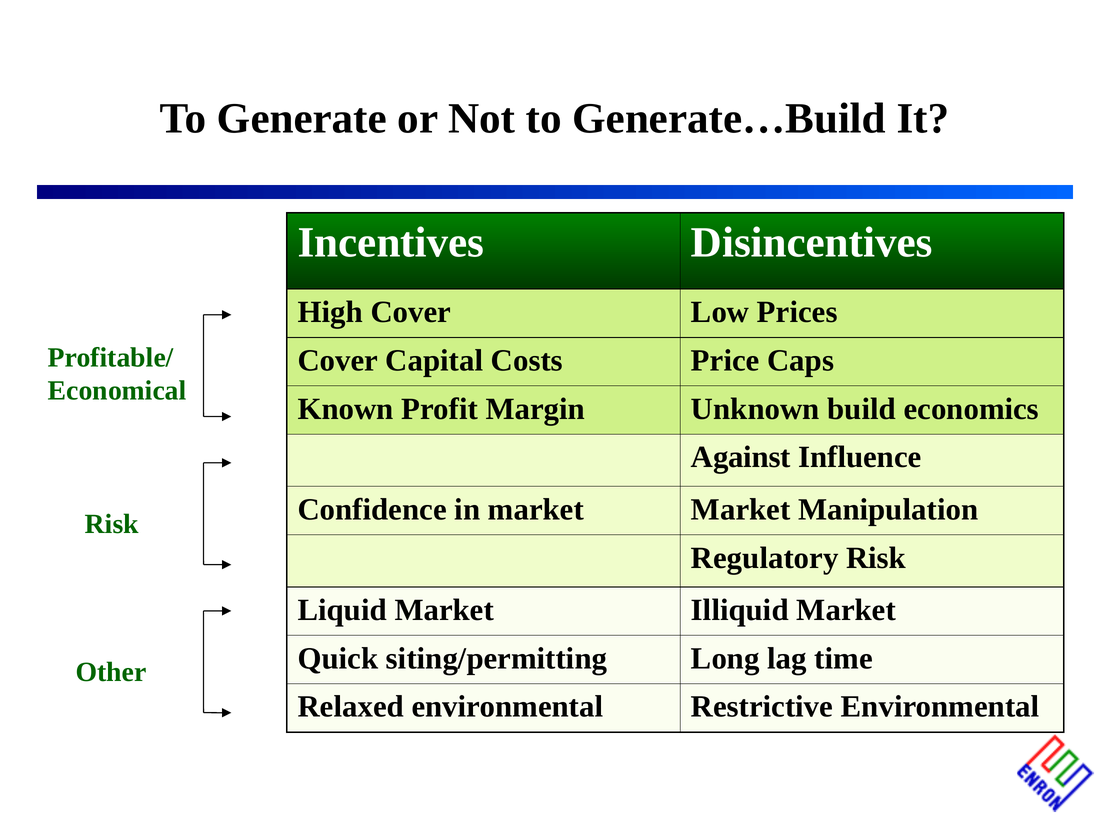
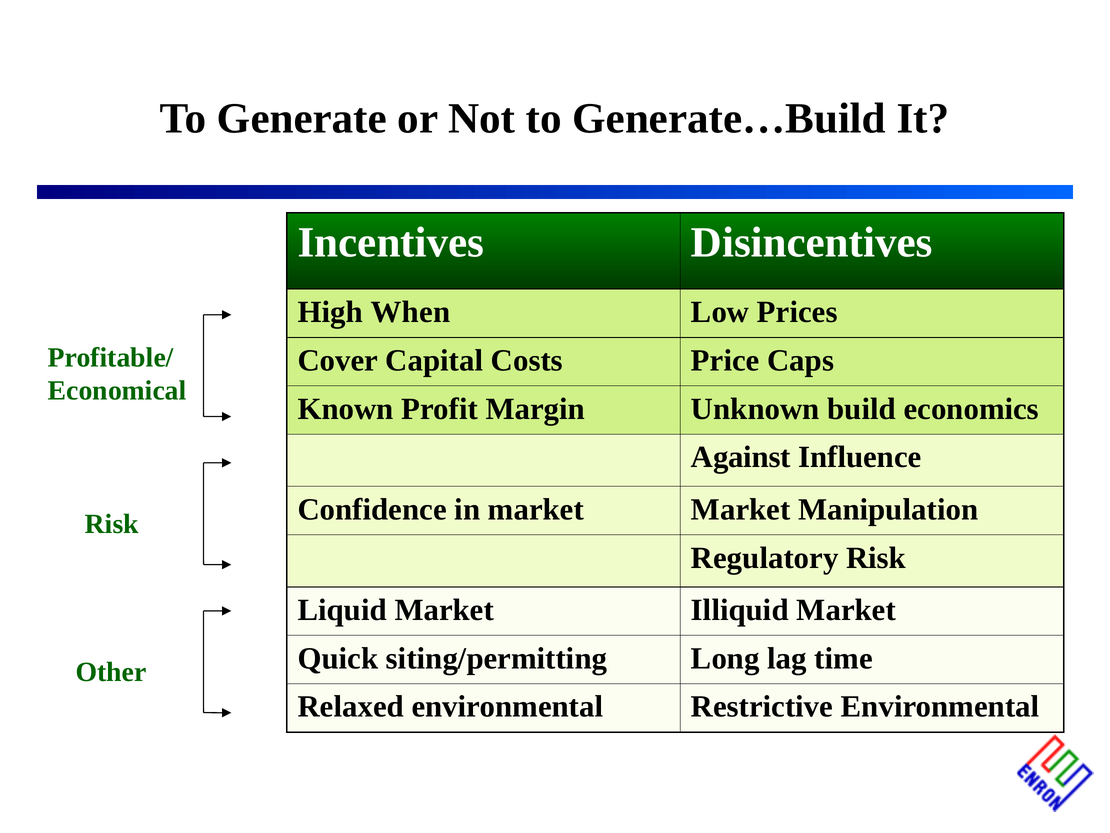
High Cover: Cover -> When
